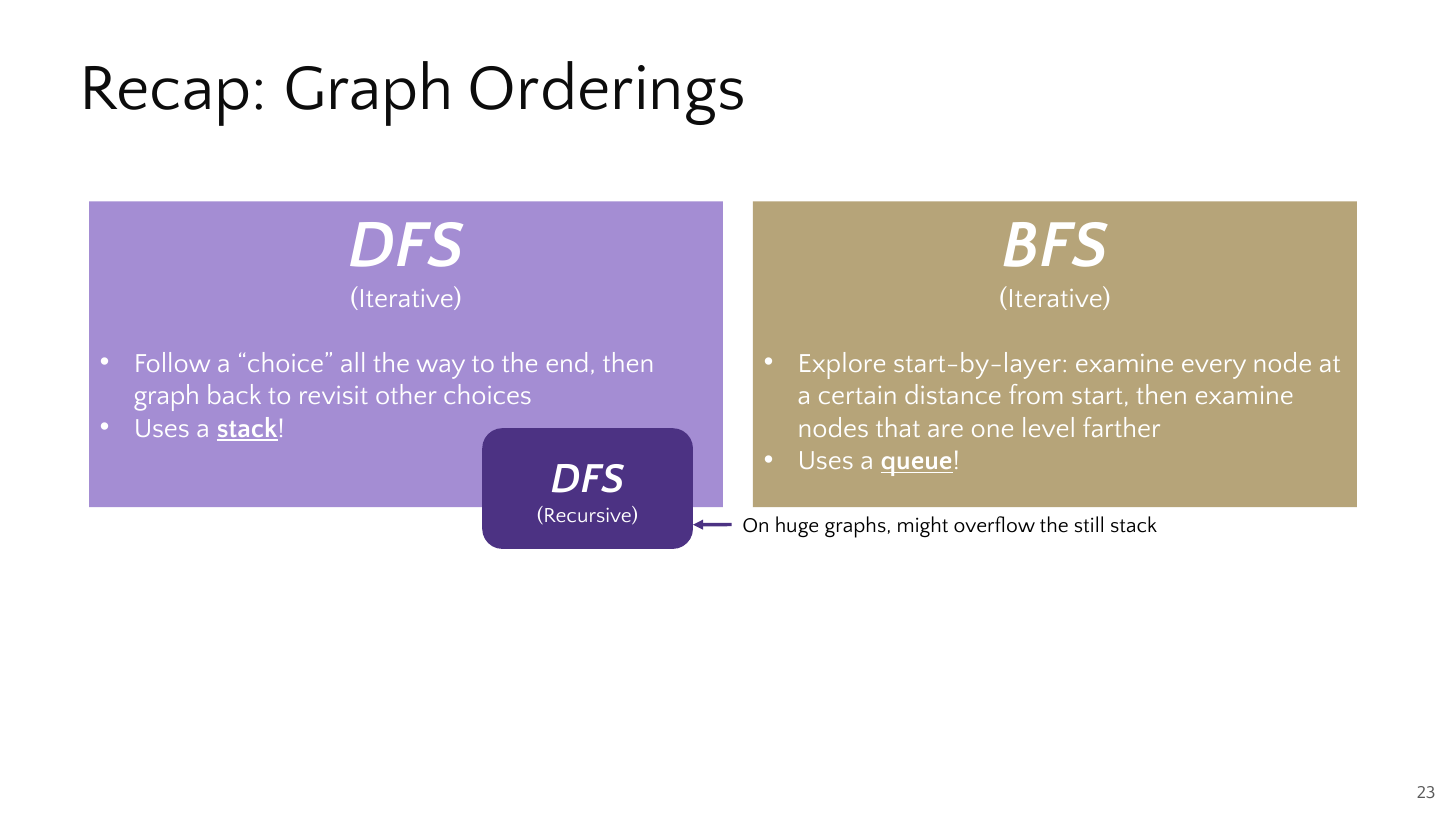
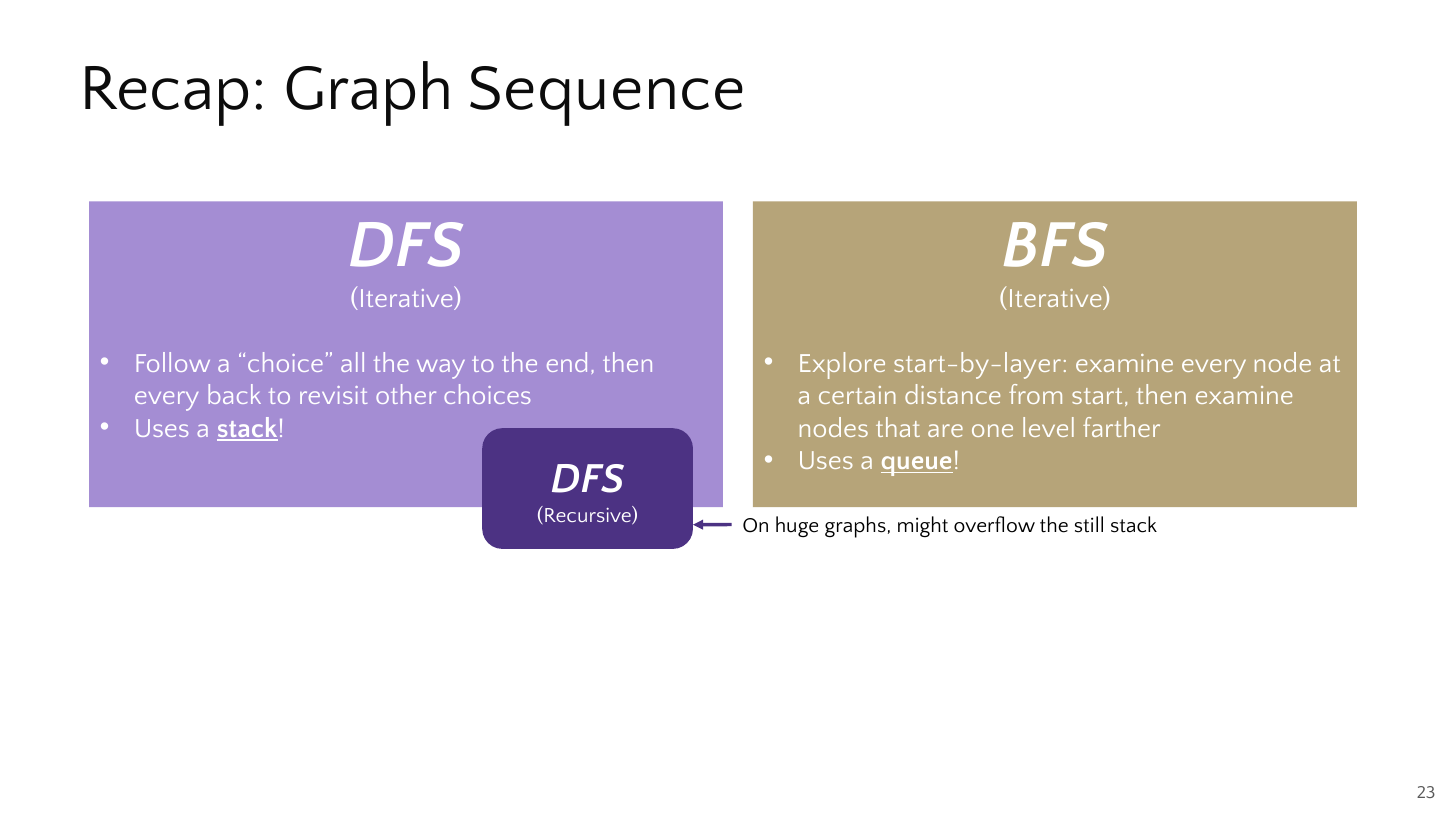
Orderings: Orderings -> Sequence
graph at (167, 396): graph -> every
